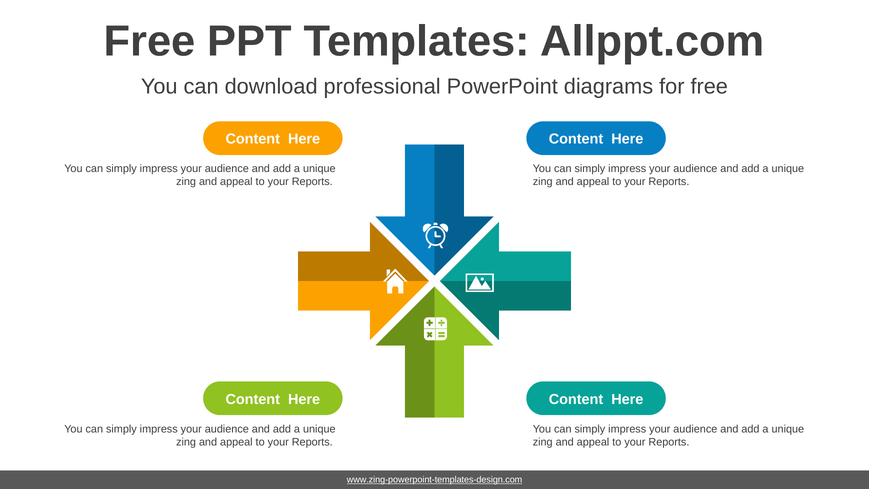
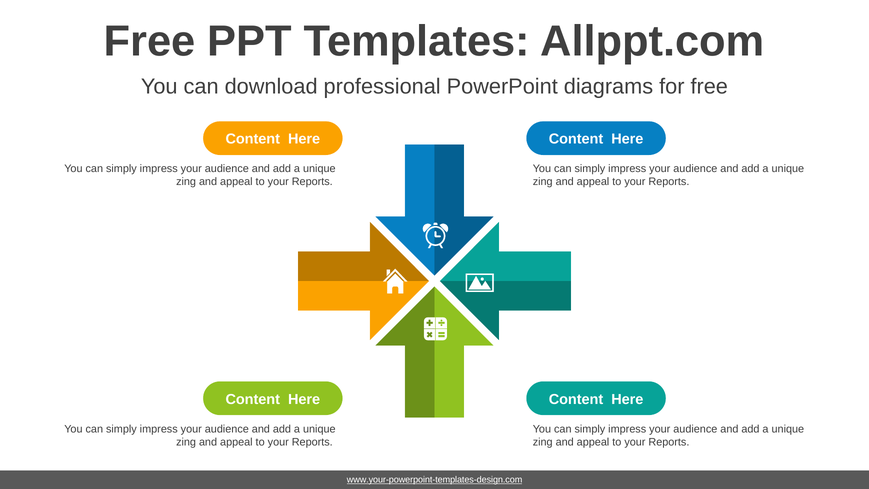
www.zing-powerpoint-templates-design.com: www.zing-powerpoint-templates-design.com -> www.your-powerpoint-templates-design.com
